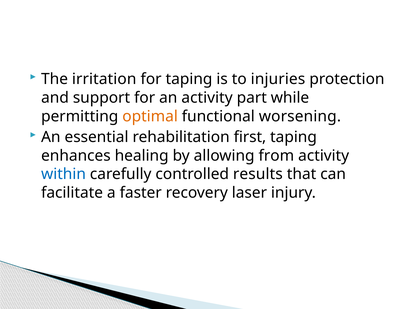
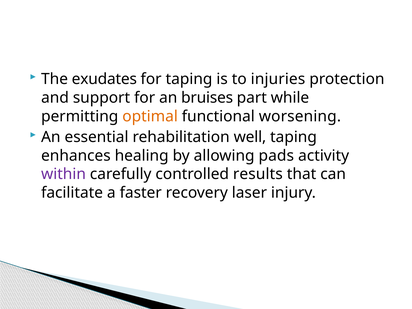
irritation: irritation -> exudates
an activity: activity -> bruises
first: first -> well
from: from -> pads
within colour: blue -> purple
